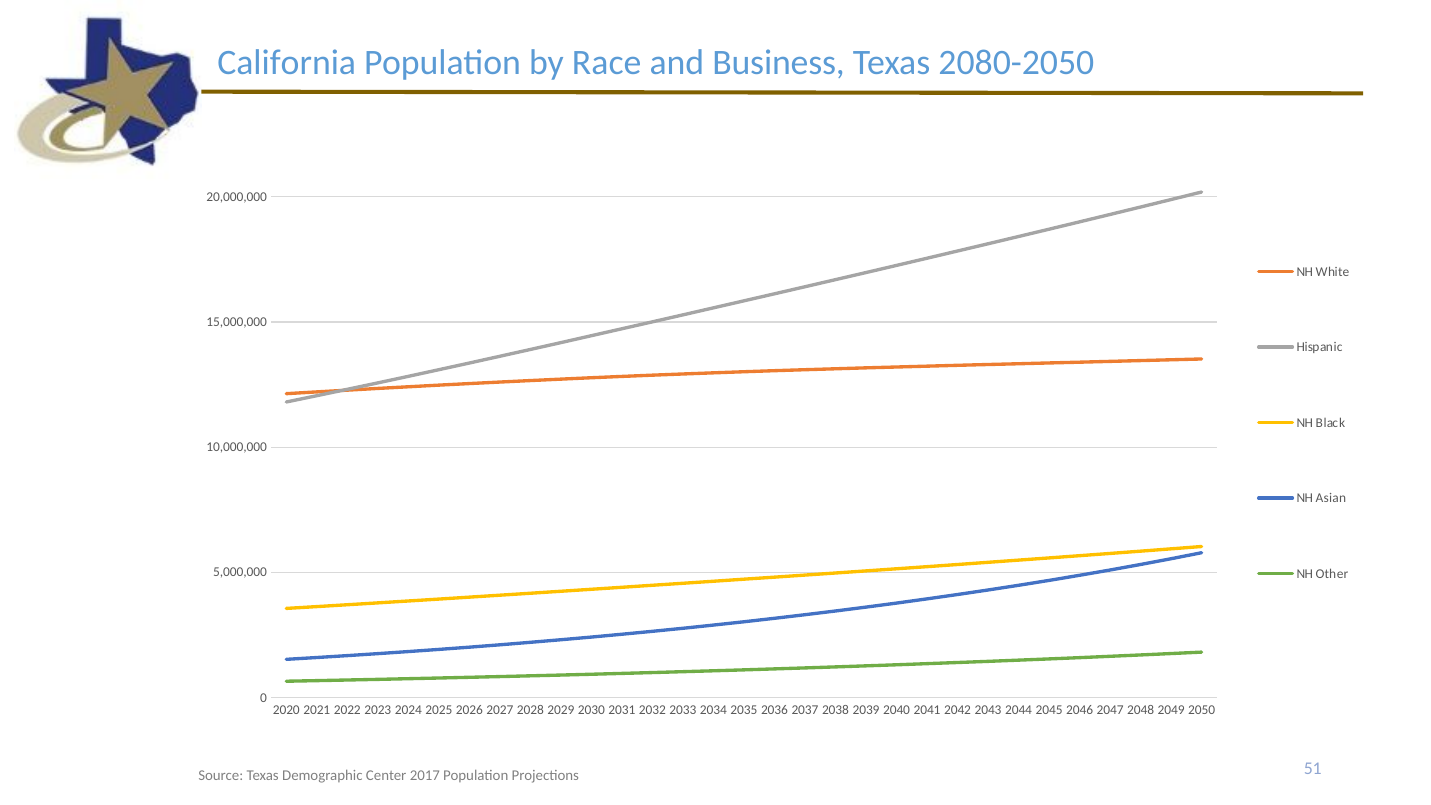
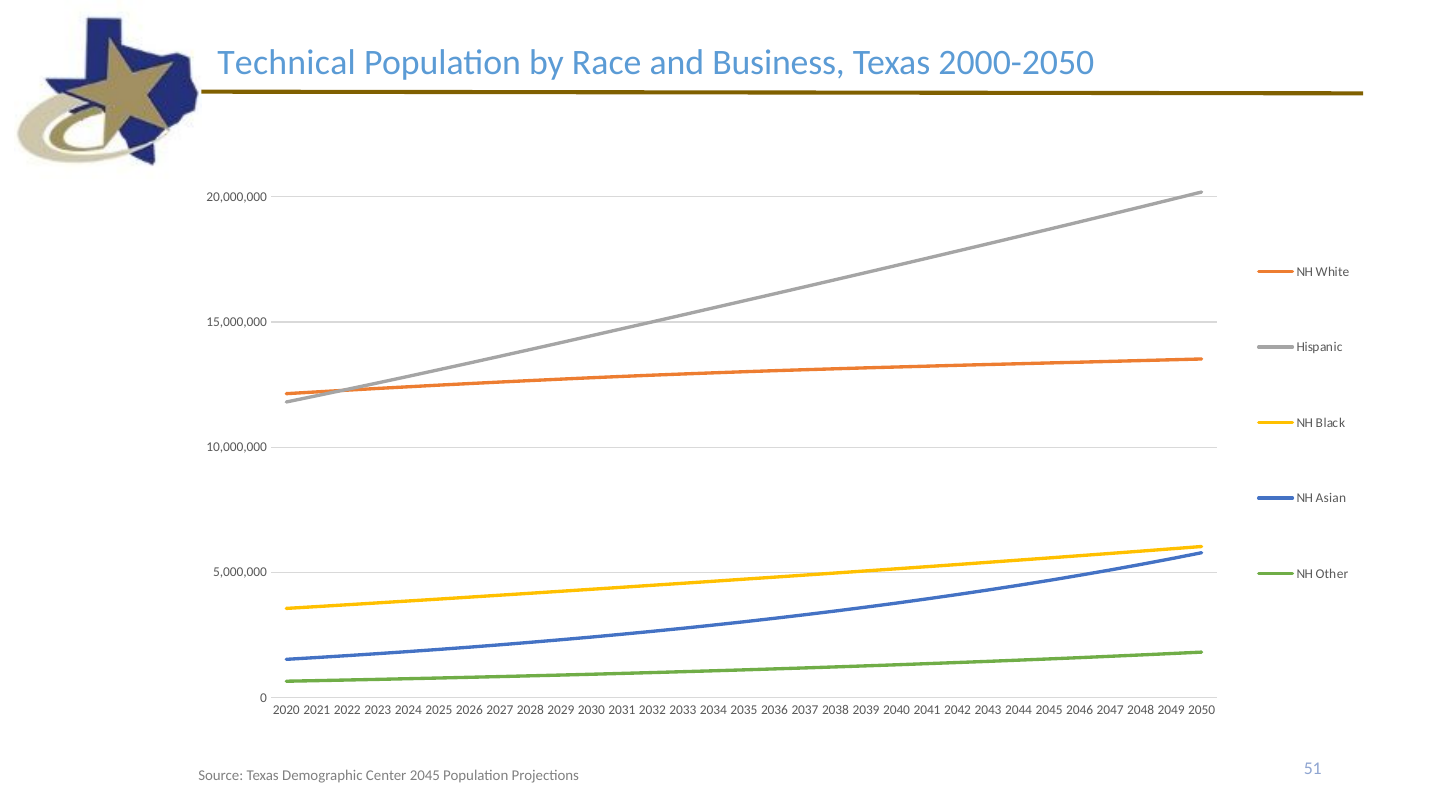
California: California -> Technical
2080-2050: 2080-2050 -> 2000-2050
Center 2017: 2017 -> 2045
